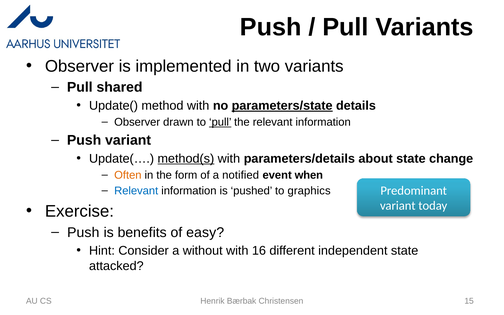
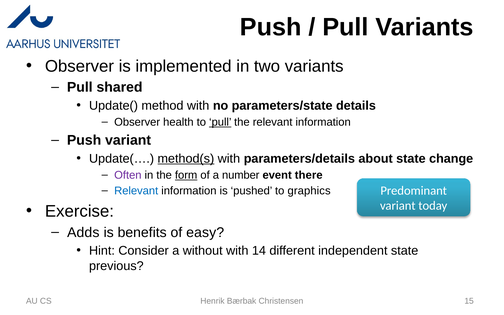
parameters/state underline: present -> none
drawn: drawn -> health
Often colour: orange -> purple
form underline: none -> present
notified: notified -> number
when: when -> there
Push at (83, 232): Push -> Adds
16: 16 -> 14
attacked: attacked -> previous
